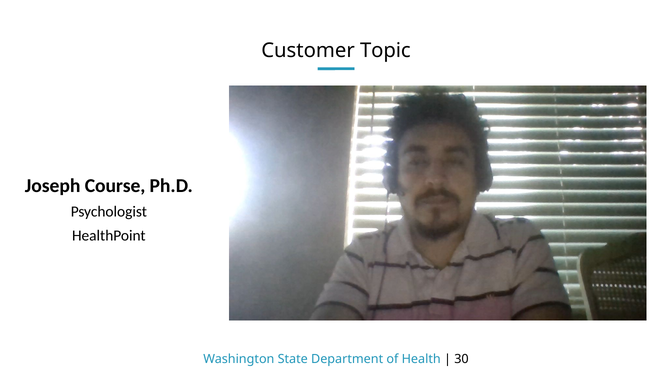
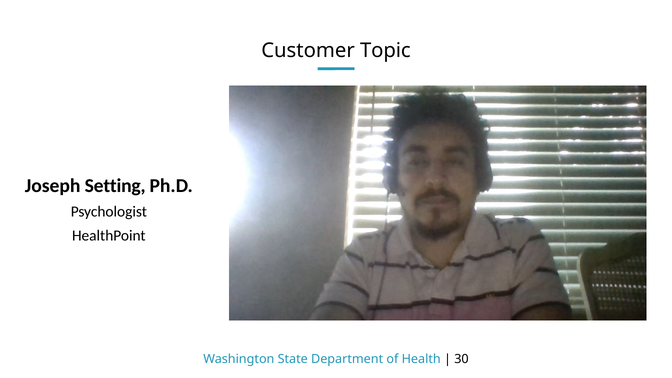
Course: Course -> Setting
